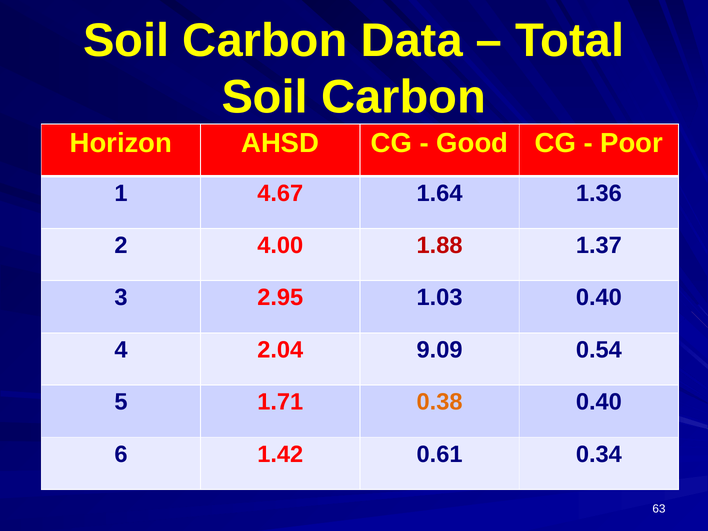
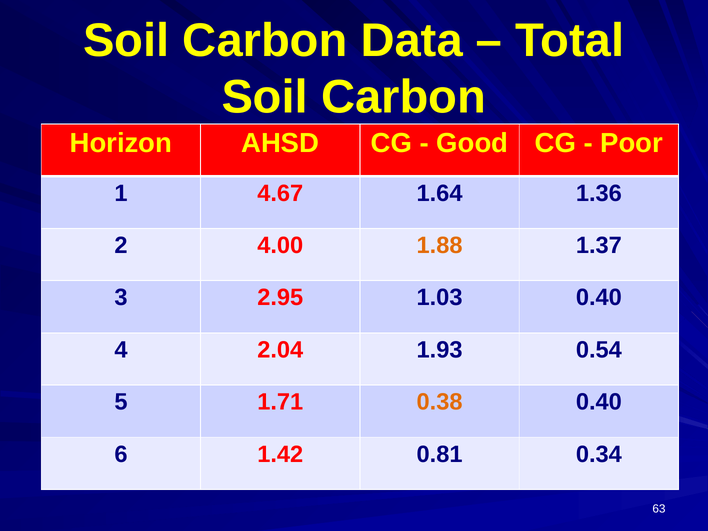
1.88 colour: red -> orange
9.09: 9.09 -> 1.93
0.61: 0.61 -> 0.81
